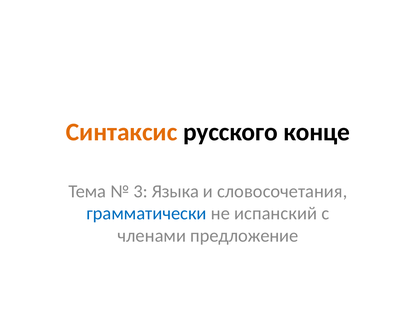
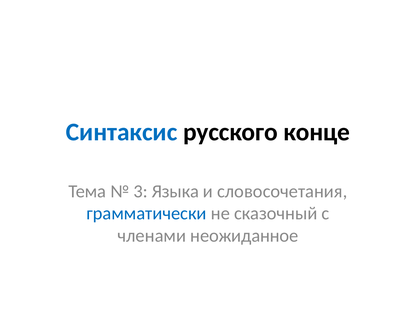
Синтаксис colour: orange -> blue
испанский: испанский -> сказочный
предложение: предложение -> неожиданное
